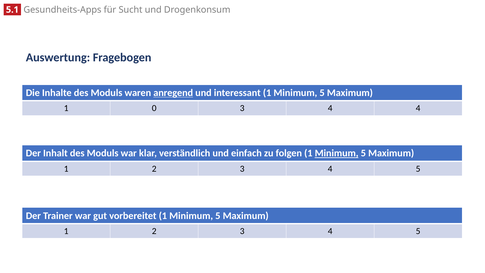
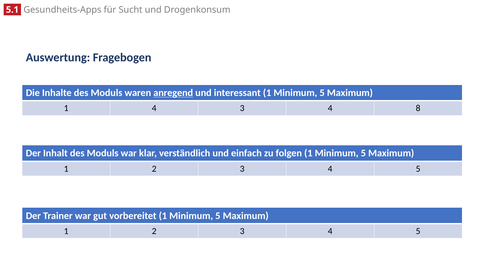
1 0: 0 -> 4
4 4: 4 -> 8
Minimum at (337, 153) underline: present -> none
